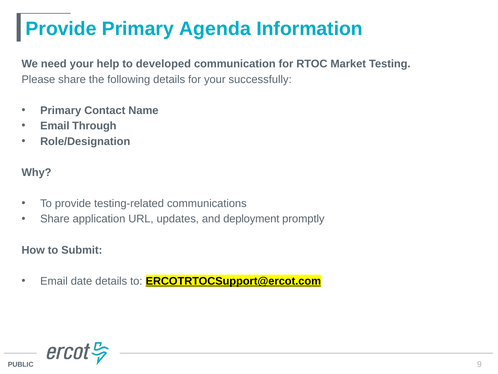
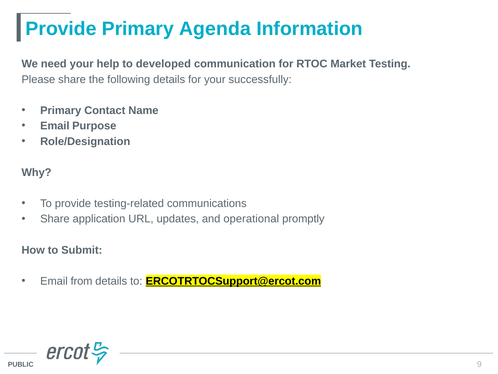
Through: Through -> Purpose
deployment: deployment -> operational
date: date -> from
